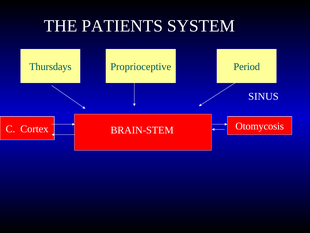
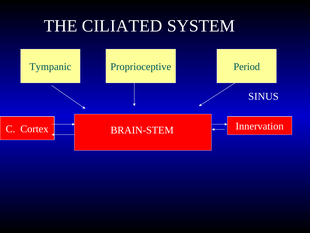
PATIENTS: PATIENTS -> CILIATED
Thursdays: Thursdays -> Tympanic
Otomycosis: Otomycosis -> Innervation
